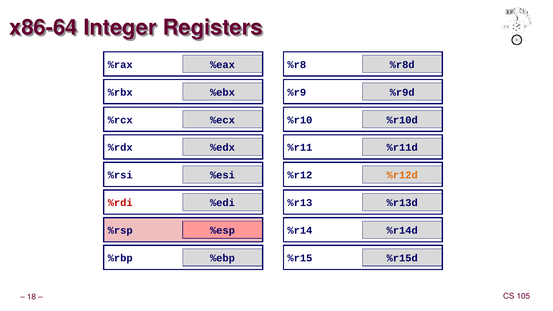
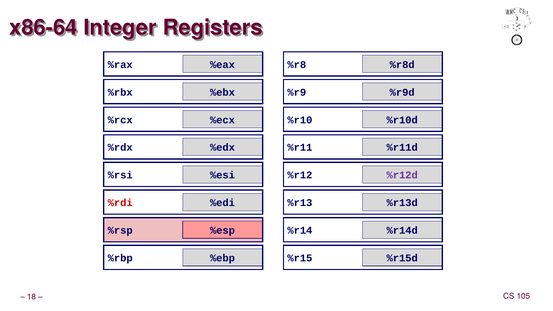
%r12d colour: orange -> purple
